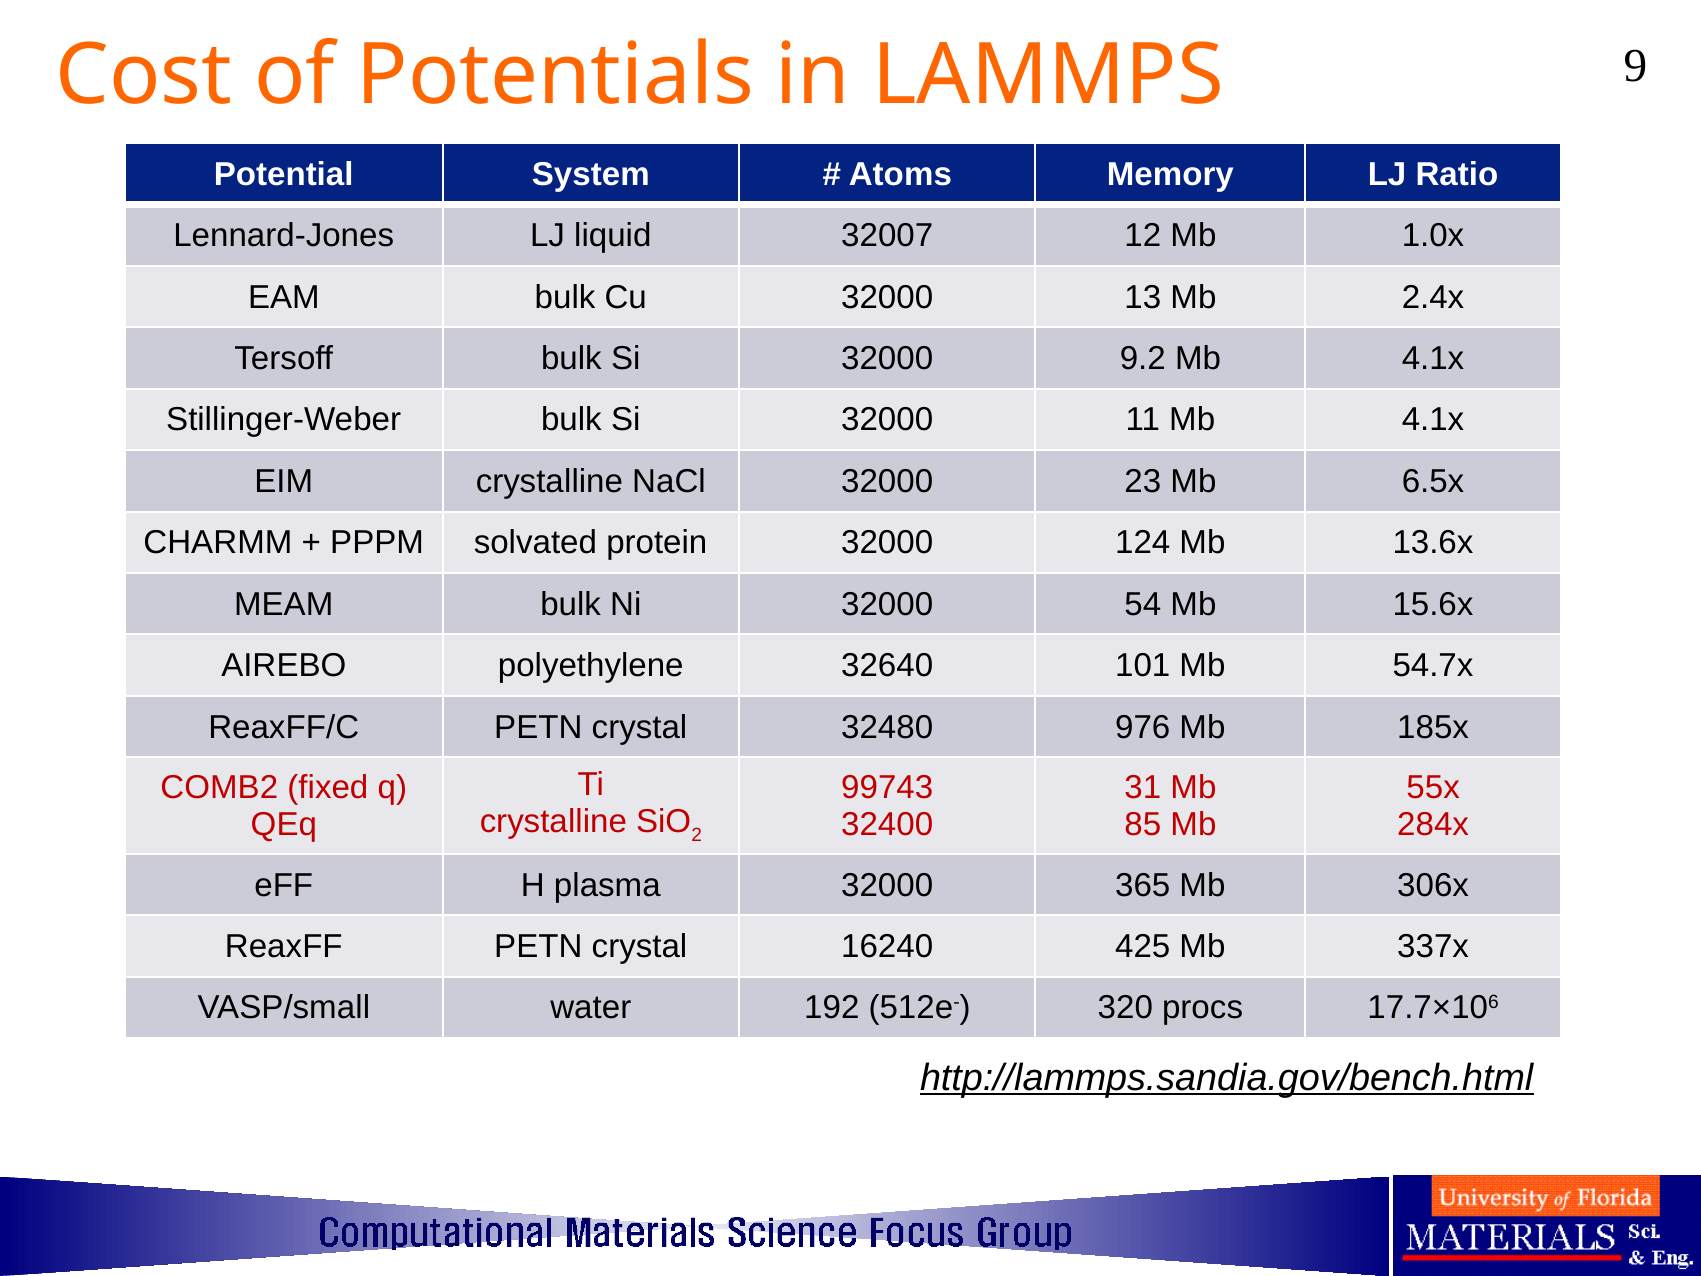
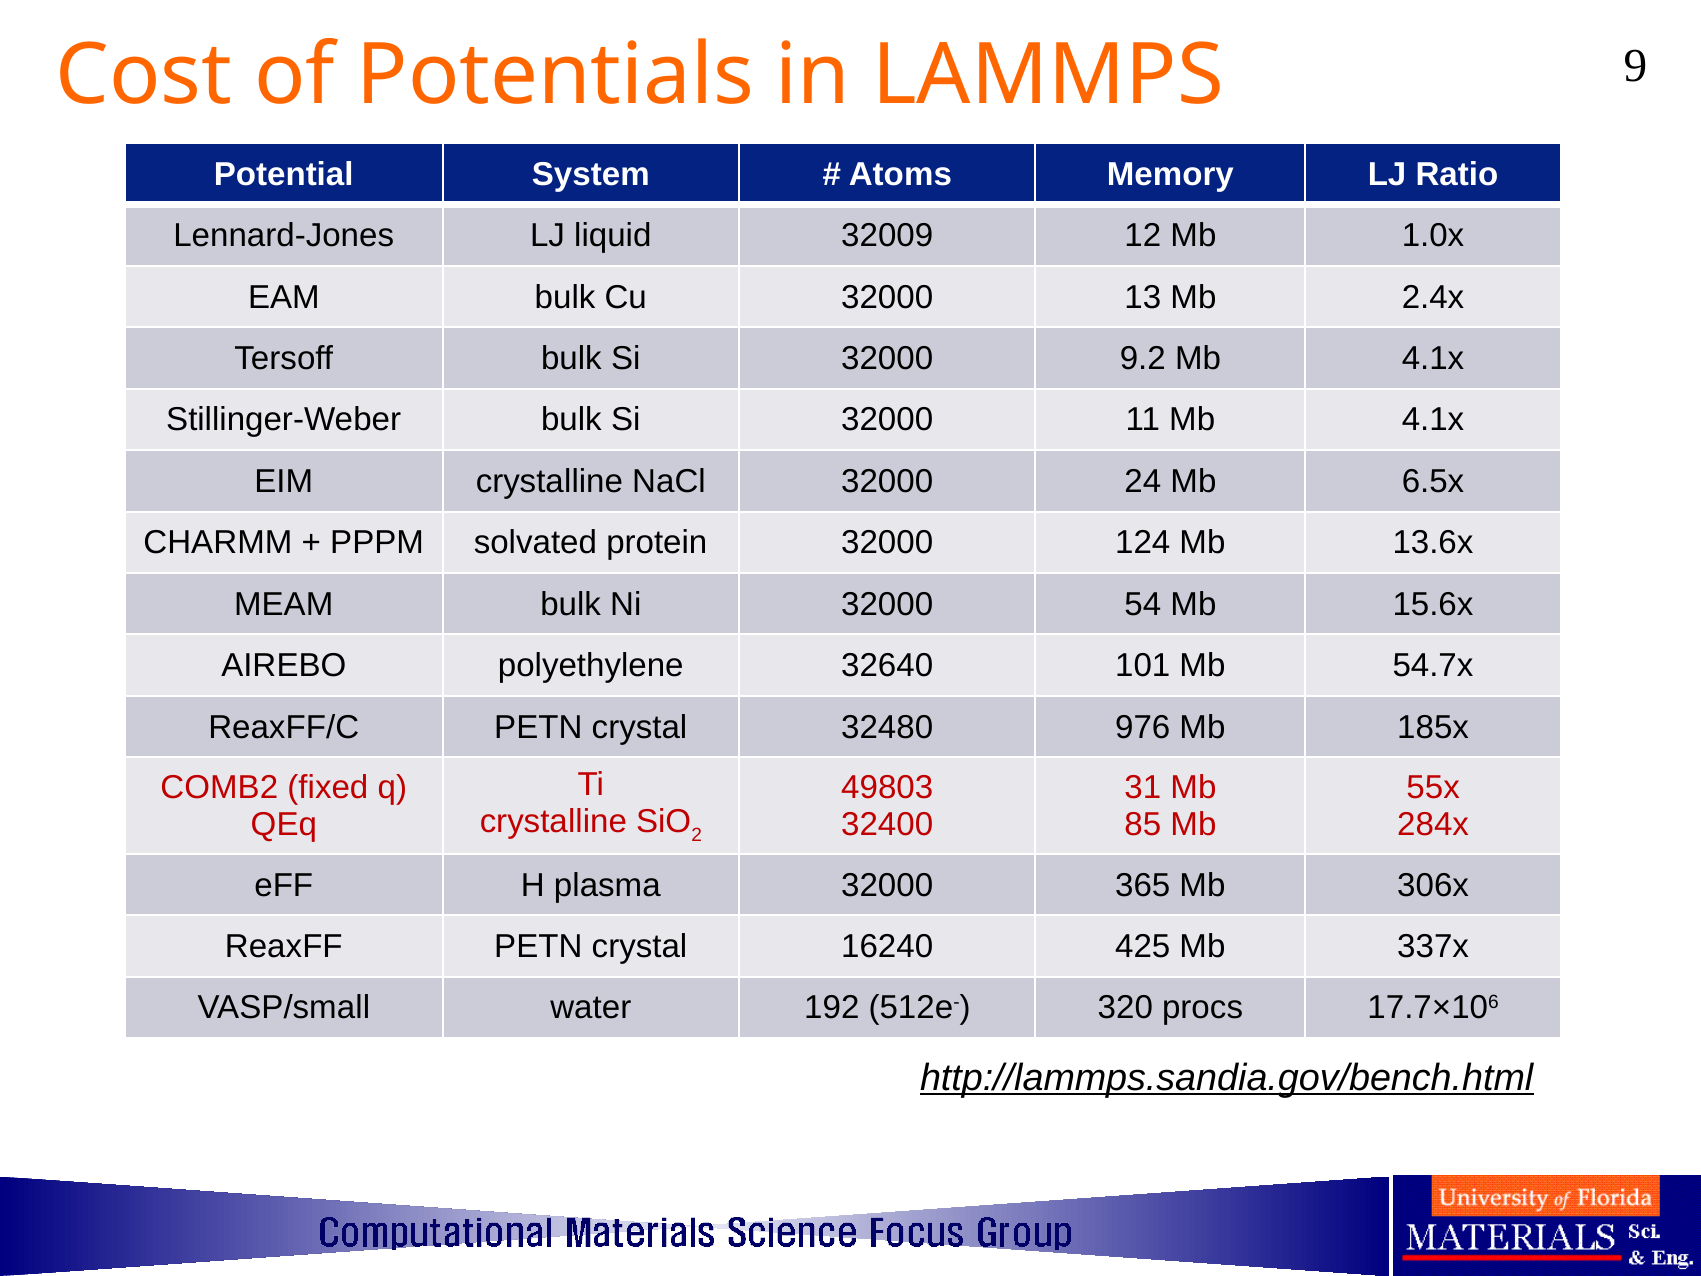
32007: 32007 -> 32009
23: 23 -> 24
99743: 99743 -> 49803
